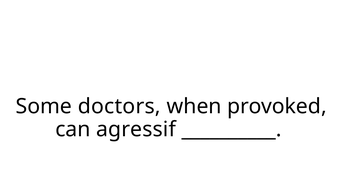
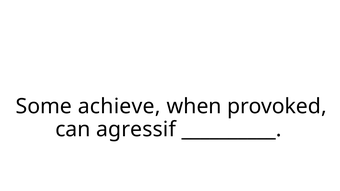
doctors: doctors -> achieve
